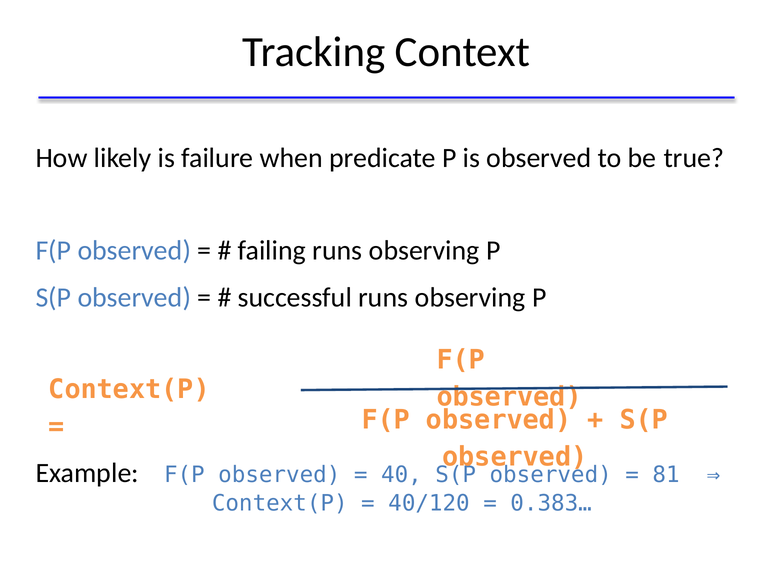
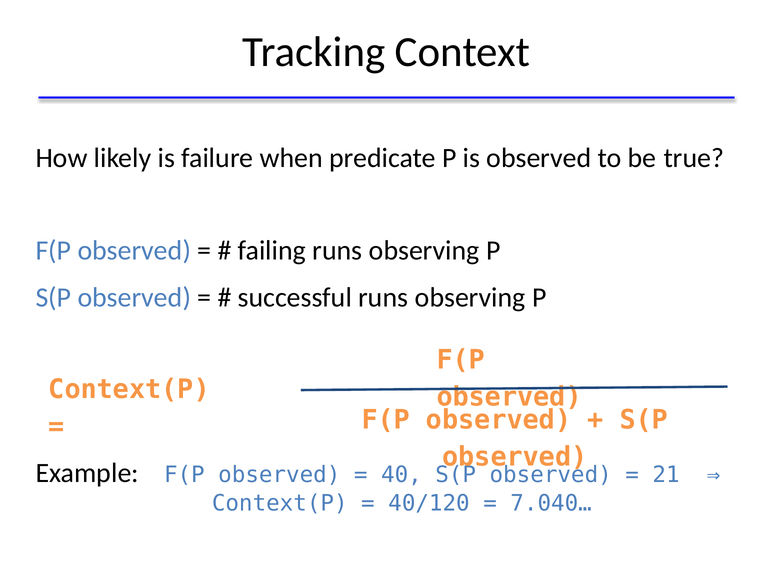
81: 81 -> 21
0.383…: 0.383… -> 7.040…
